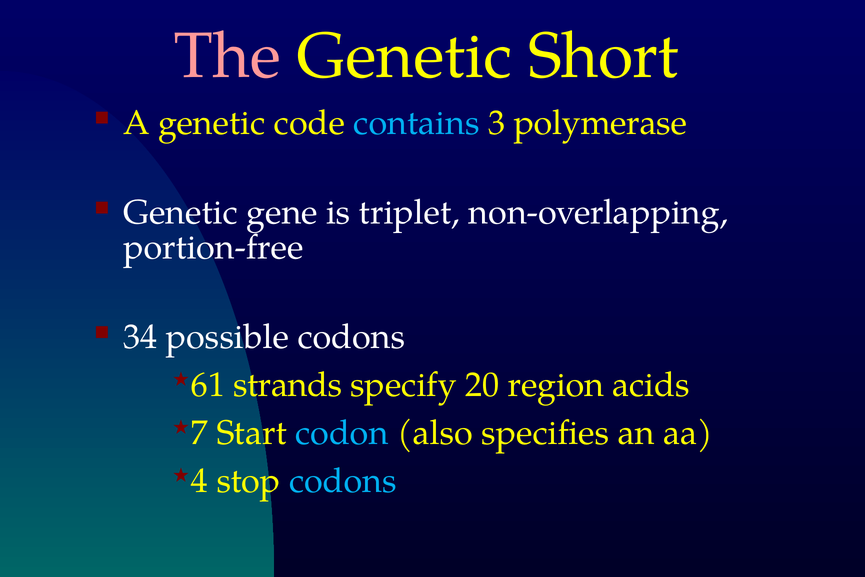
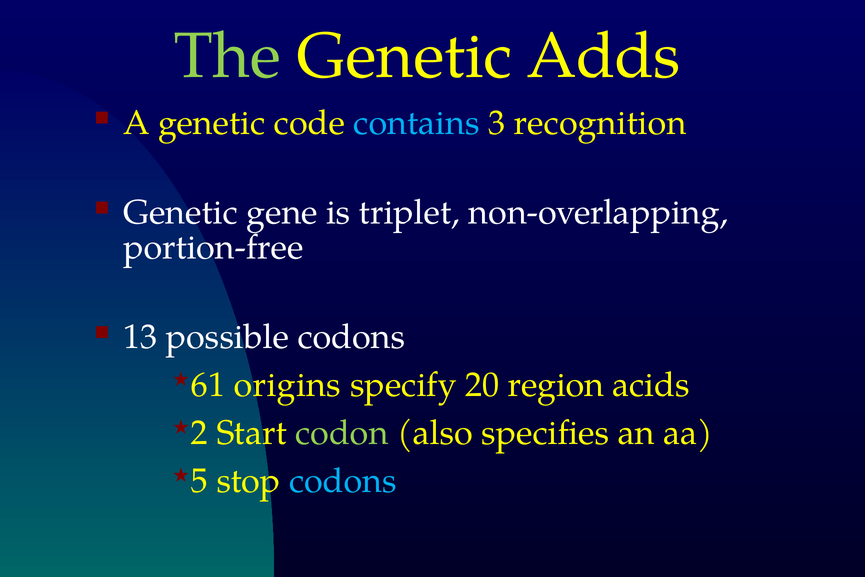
The colour: pink -> light green
Short: Short -> Adds
polymerase: polymerase -> recognition
34: 34 -> 13
strands: strands -> origins
7: 7 -> 2
codon colour: light blue -> light green
4: 4 -> 5
